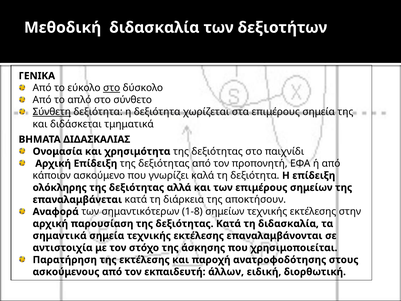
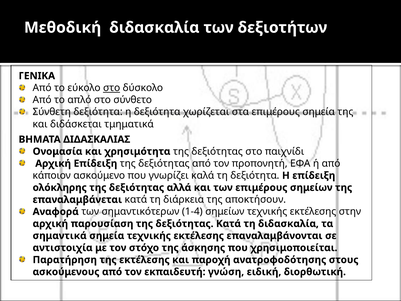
Σύνθετη underline: present -> none
1-8: 1-8 -> 1-4
άλλων: άλλων -> γνώση
